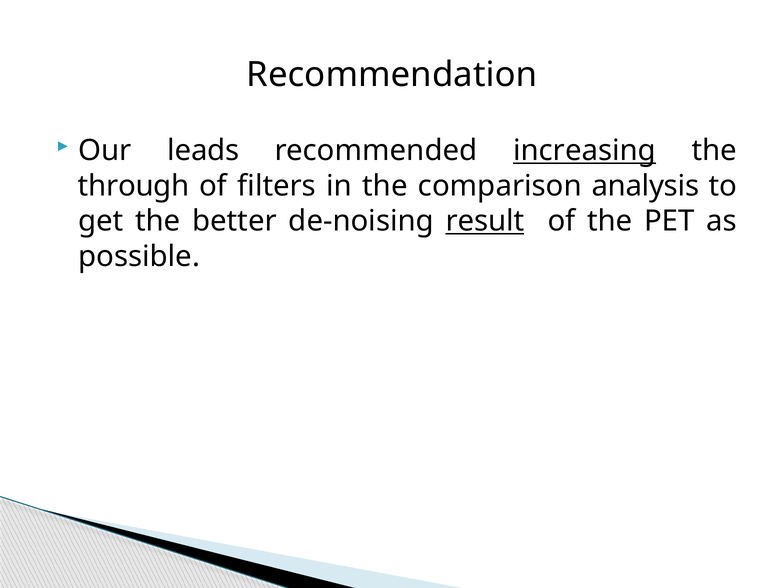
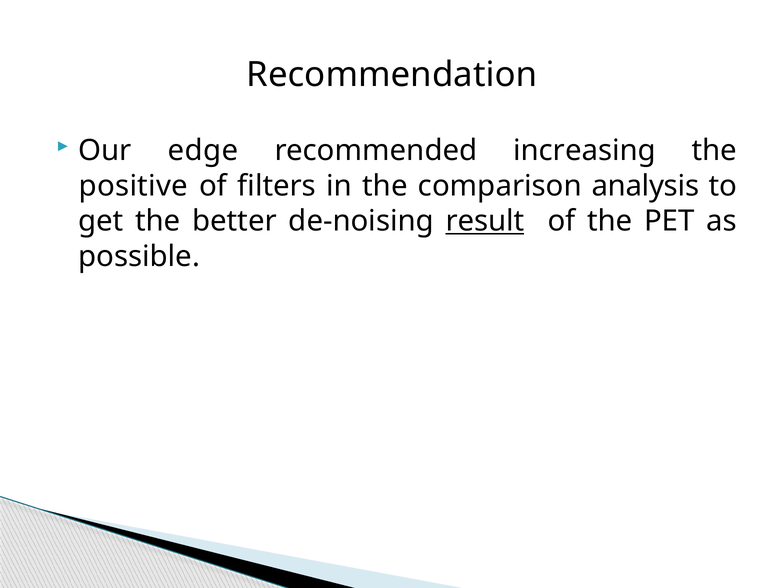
leads: leads -> edge
increasing underline: present -> none
through: through -> positive
